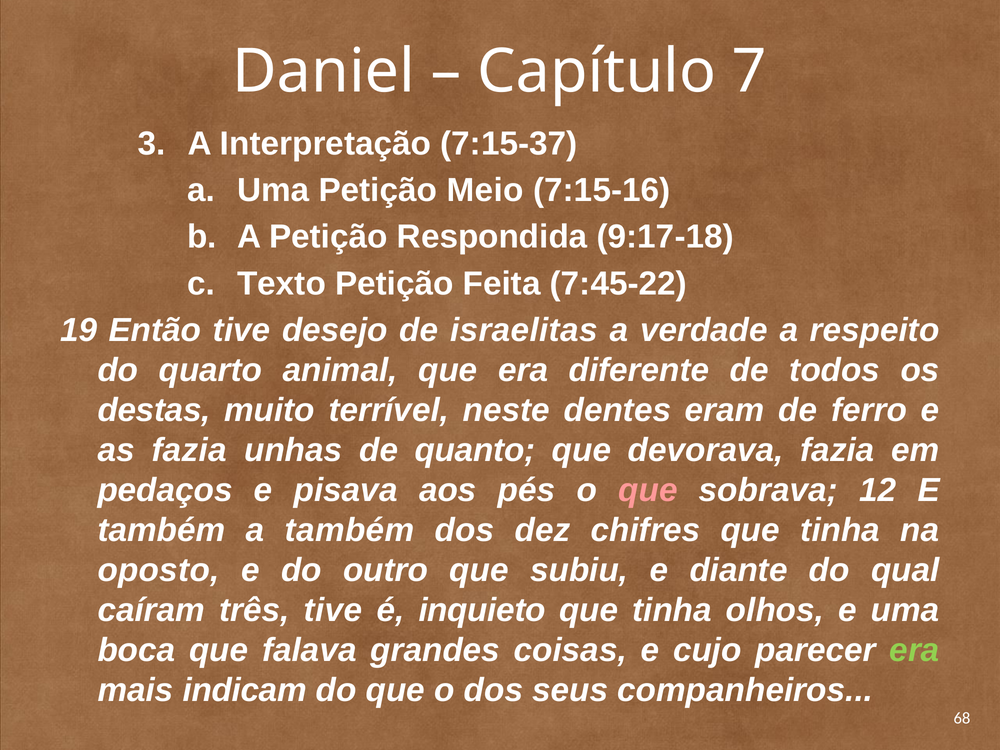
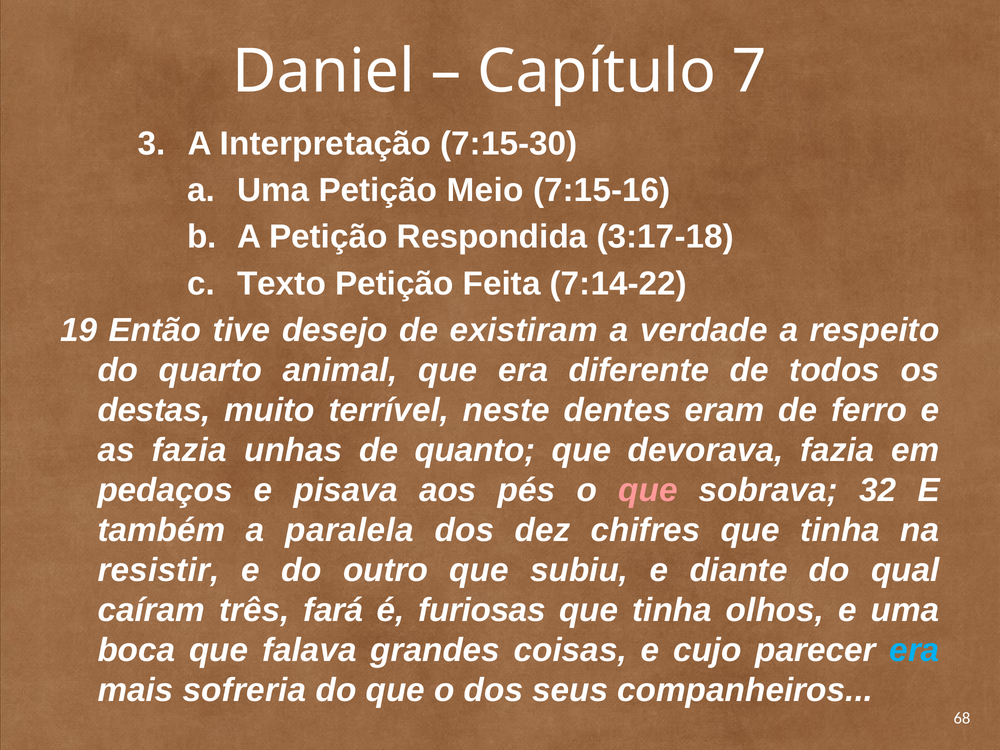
7:15-37: 7:15-37 -> 7:15-30
9:17-18: 9:17-18 -> 3:17-18
7:45-22: 7:45-22 -> 7:14-22
israelitas: israelitas -> existiram
12: 12 -> 32
a também: também -> paralela
oposto: oposto -> resistir
três tive: tive -> fará
inquieto: inquieto -> furiosas
era at (914, 650) colour: light green -> light blue
indicam: indicam -> sofreria
